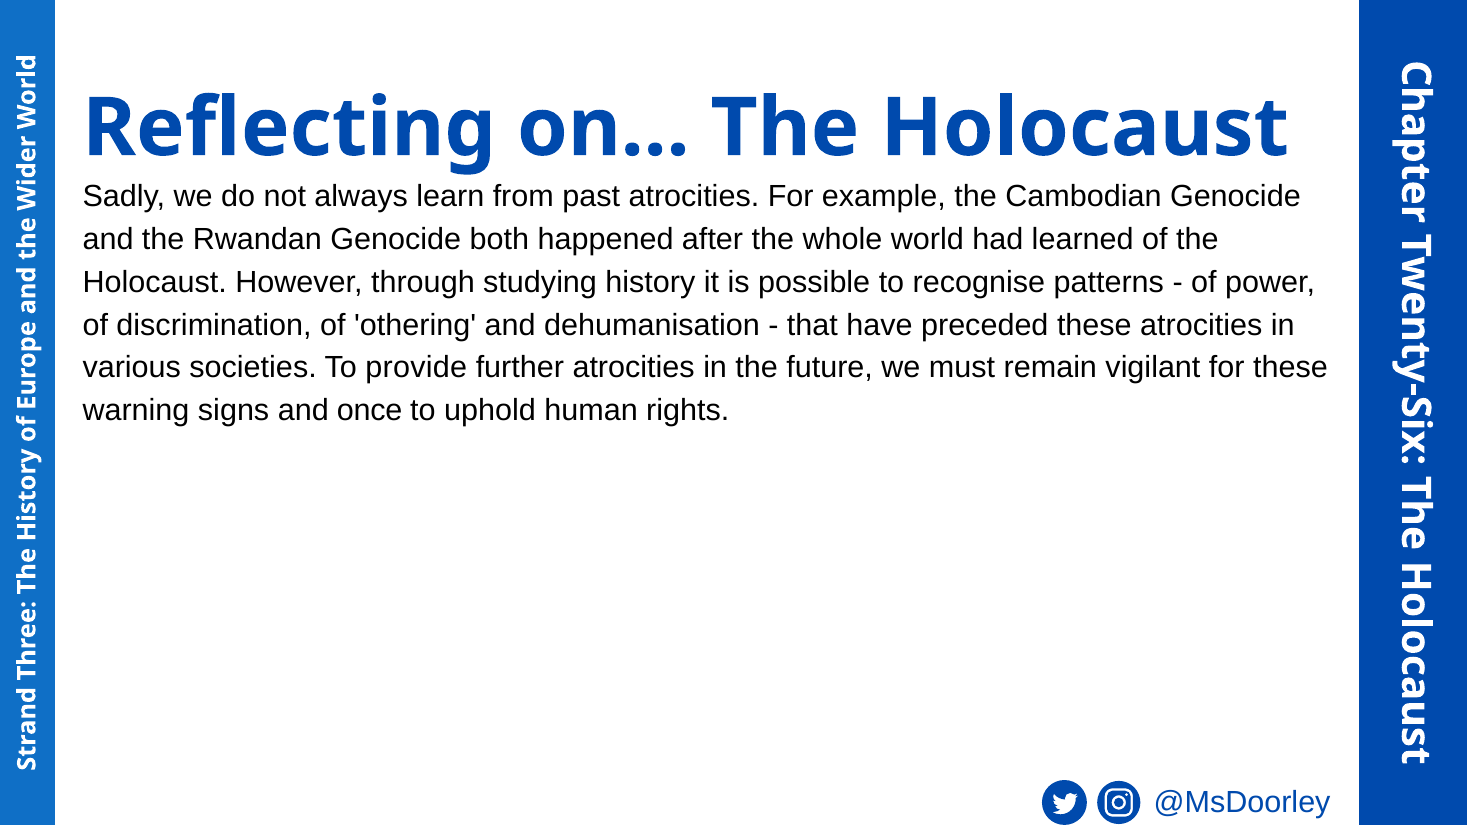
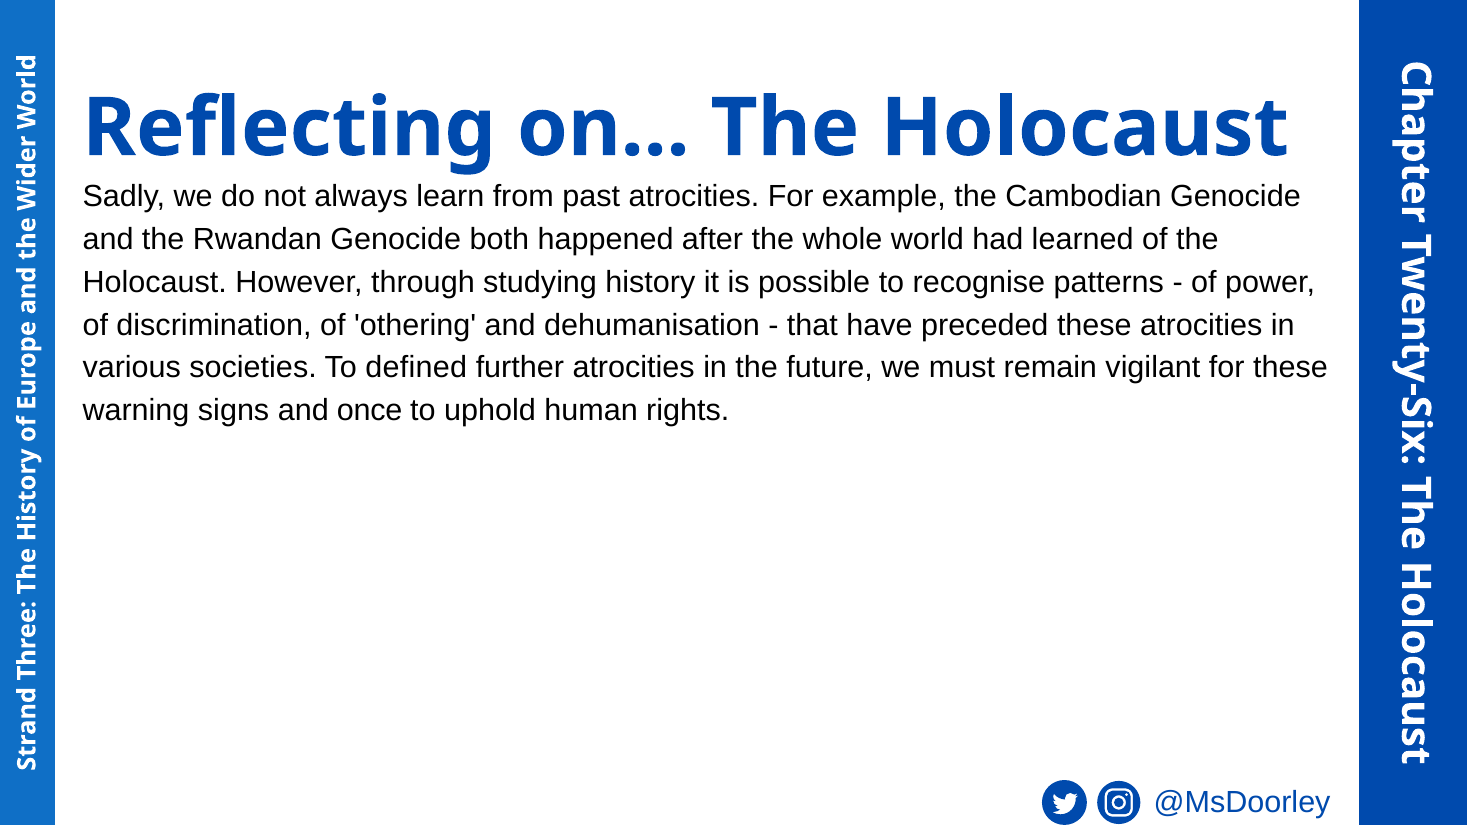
provide: provide -> defined
